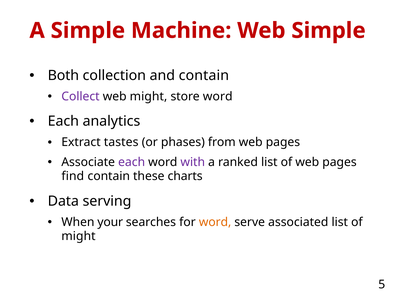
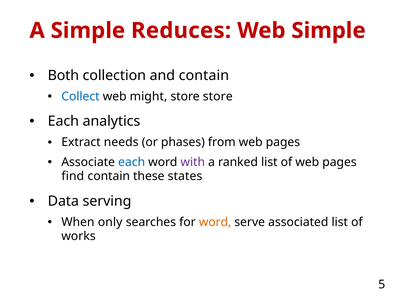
Machine: Machine -> Reduces
Collect colour: purple -> blue
store word: word -> store
tastes: tastes -> needs
each at (132, 162) colour: purple -> blue
charts: charts -> states
your: your -> only
might at (78, 236): might -> works
